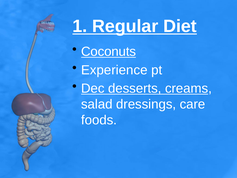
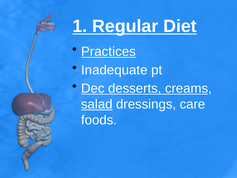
Coconuts: Coconuts -> Practices
Experience: Experience -> Inadequate
salad underline: none -> present
